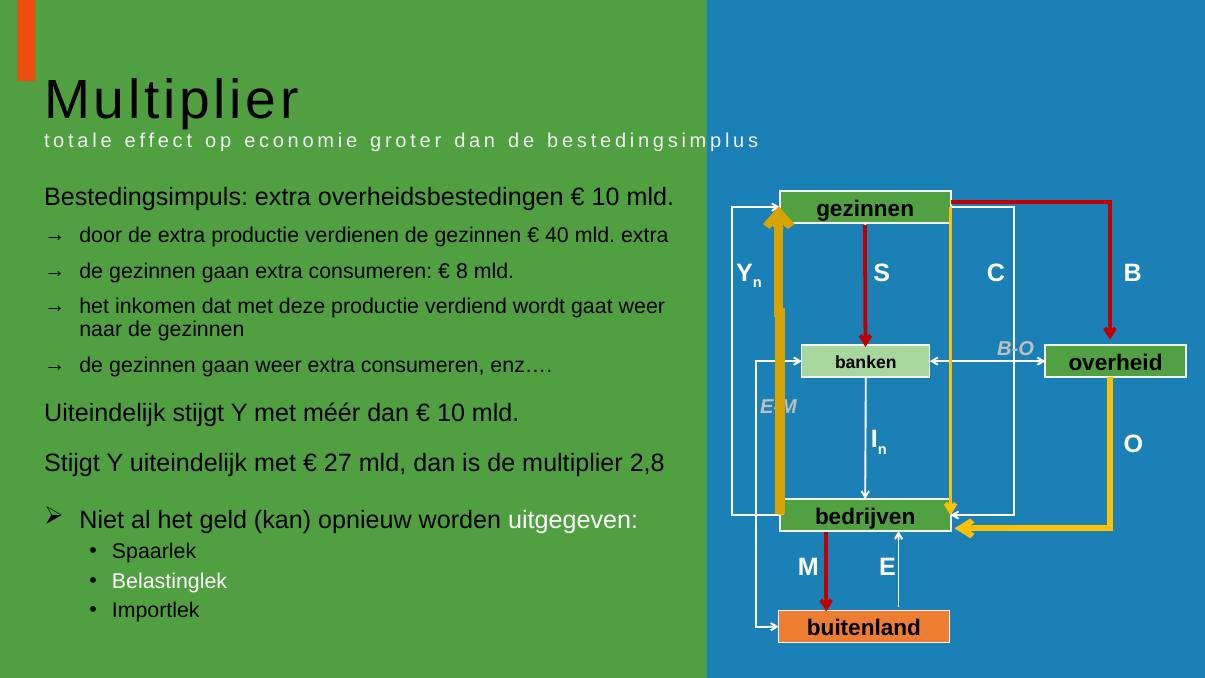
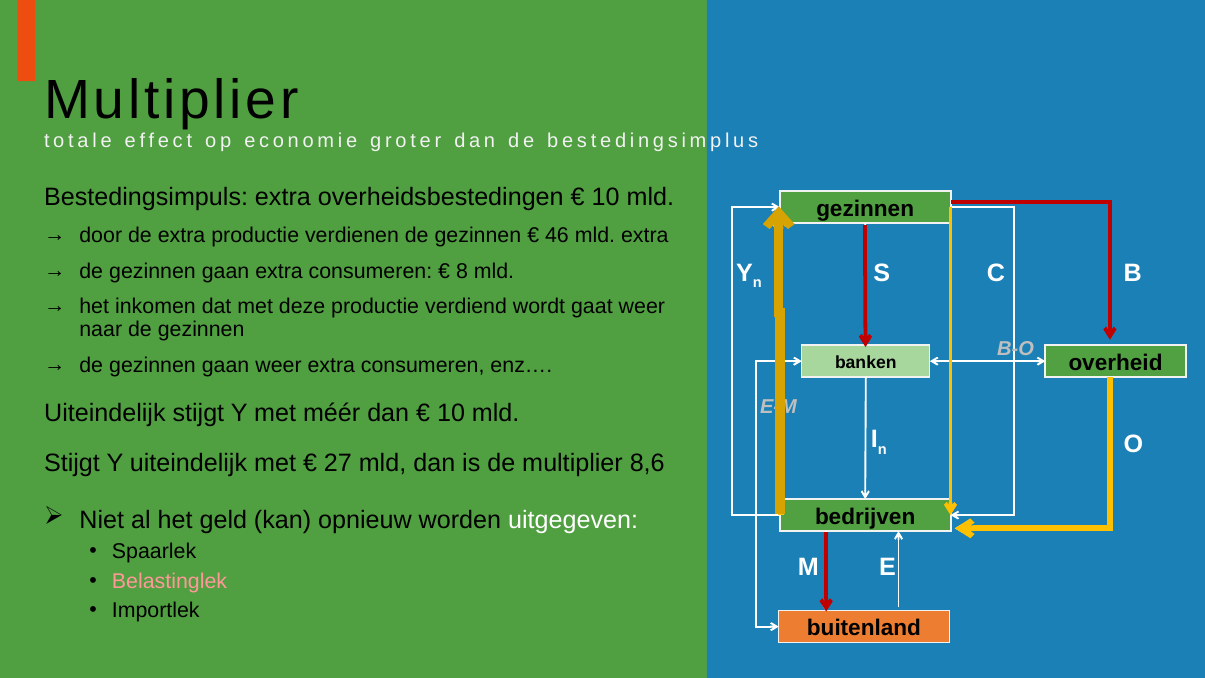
40: 40 -> 46
2,8: 2,8 -> 8,6
Belastinglek colour: white -> pink
